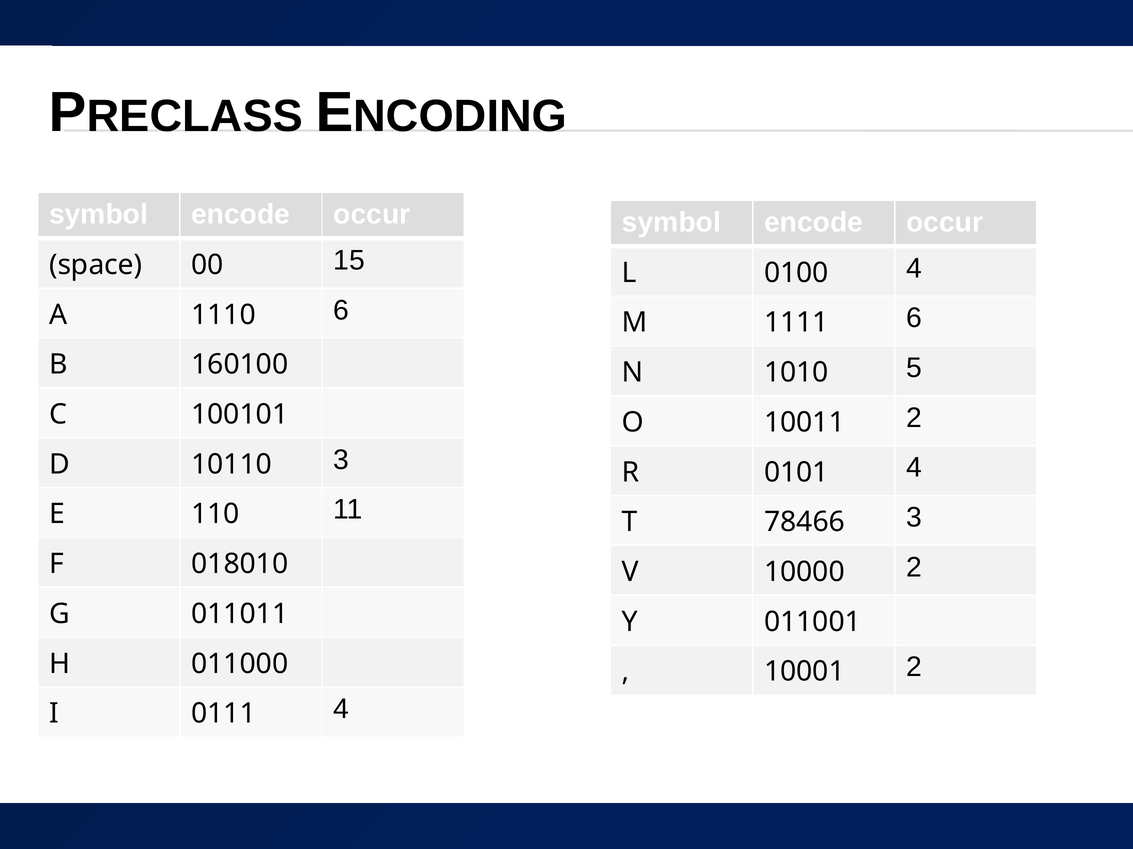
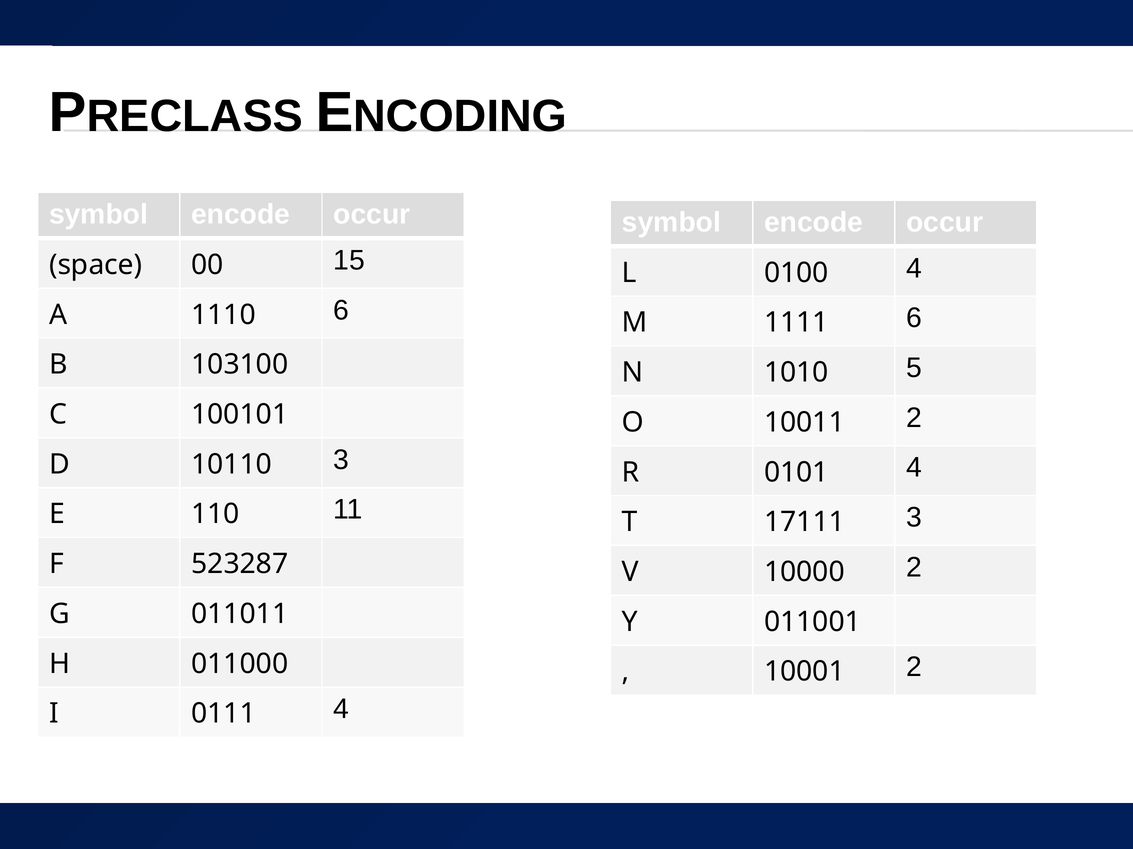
160100: 160100 -> 103100
78466: 78466 -> 17111
018010: 018010 -> 523287
